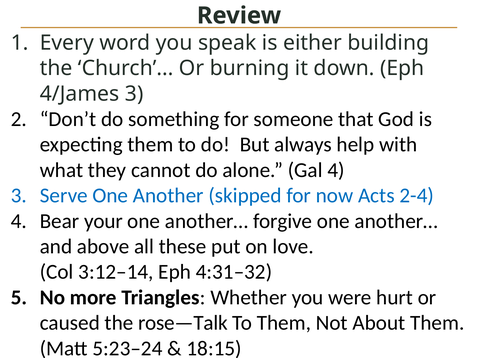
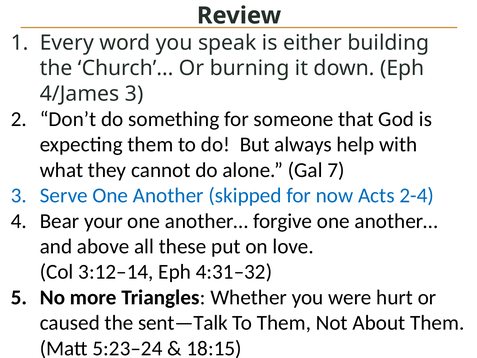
Gal 4: 4 -> 7
rose—Talk: rose—Talk -> sent—Talk
